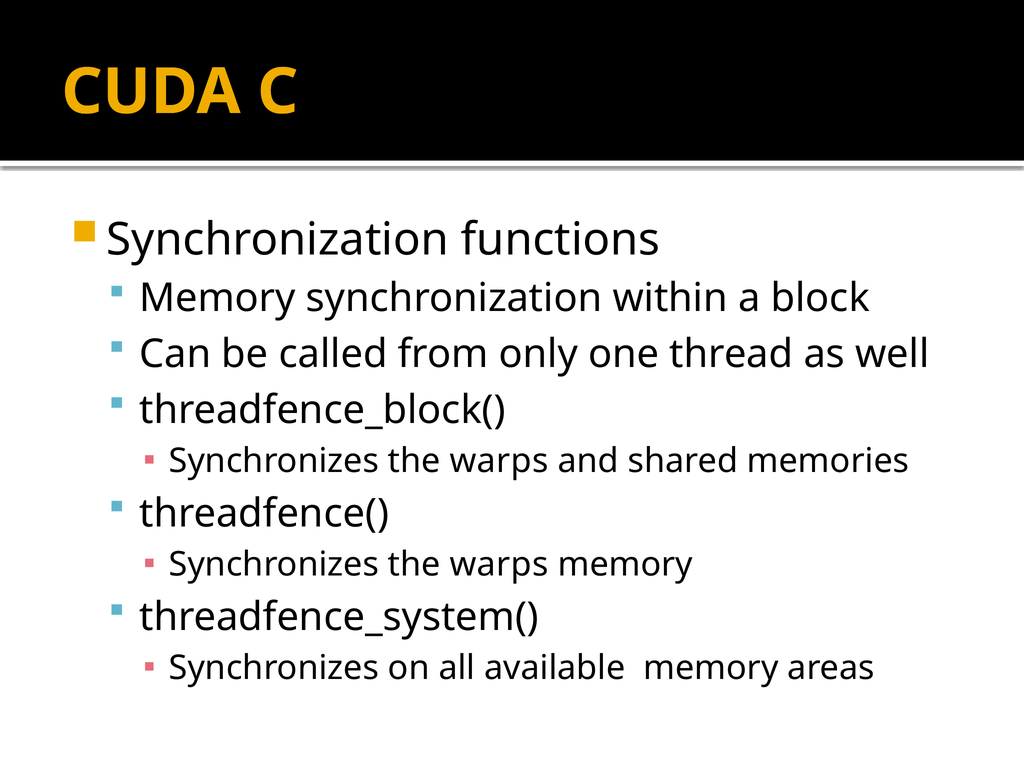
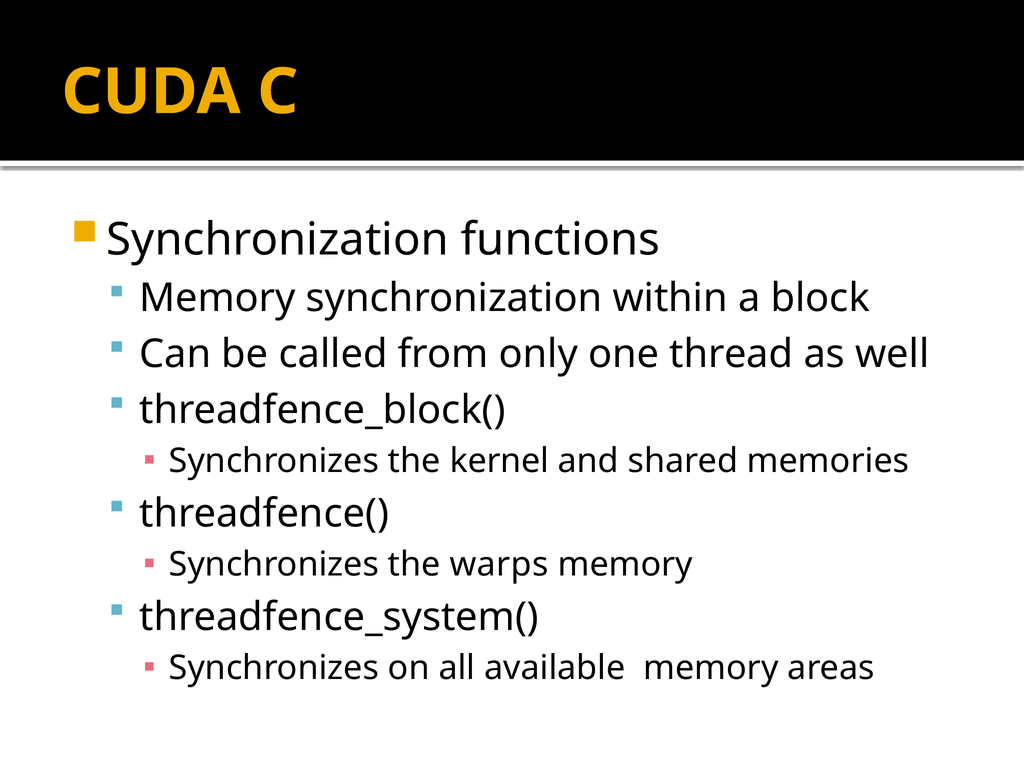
warps at (499, 461): warps -> kernel
